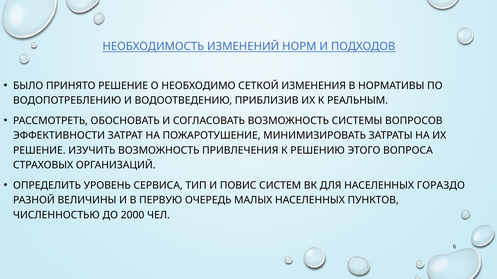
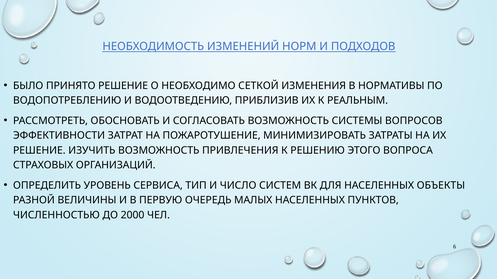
ПОВИС: ПОВИС -> ЧИСЛО
ГОРАЗДО: ГОРАЗДО -> ОБЪЕКТЫ
